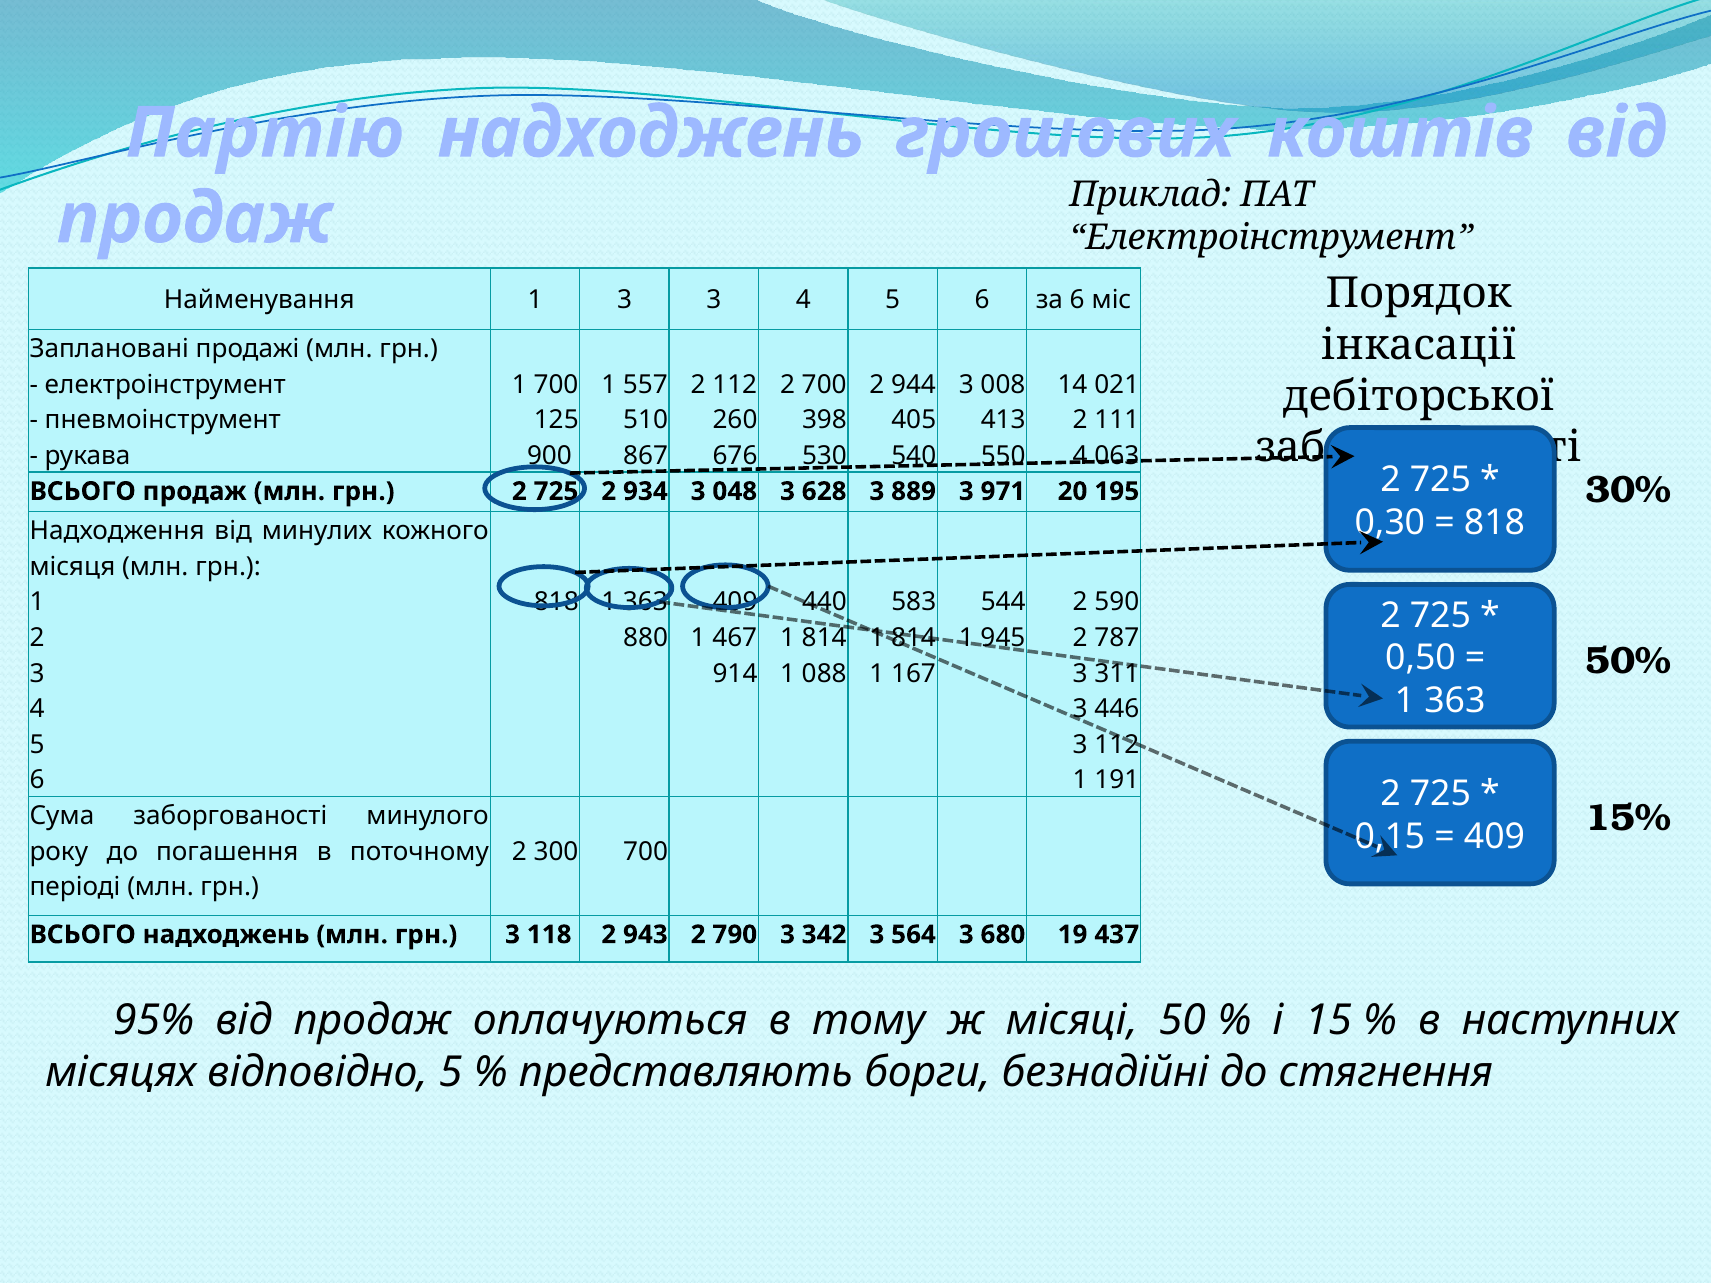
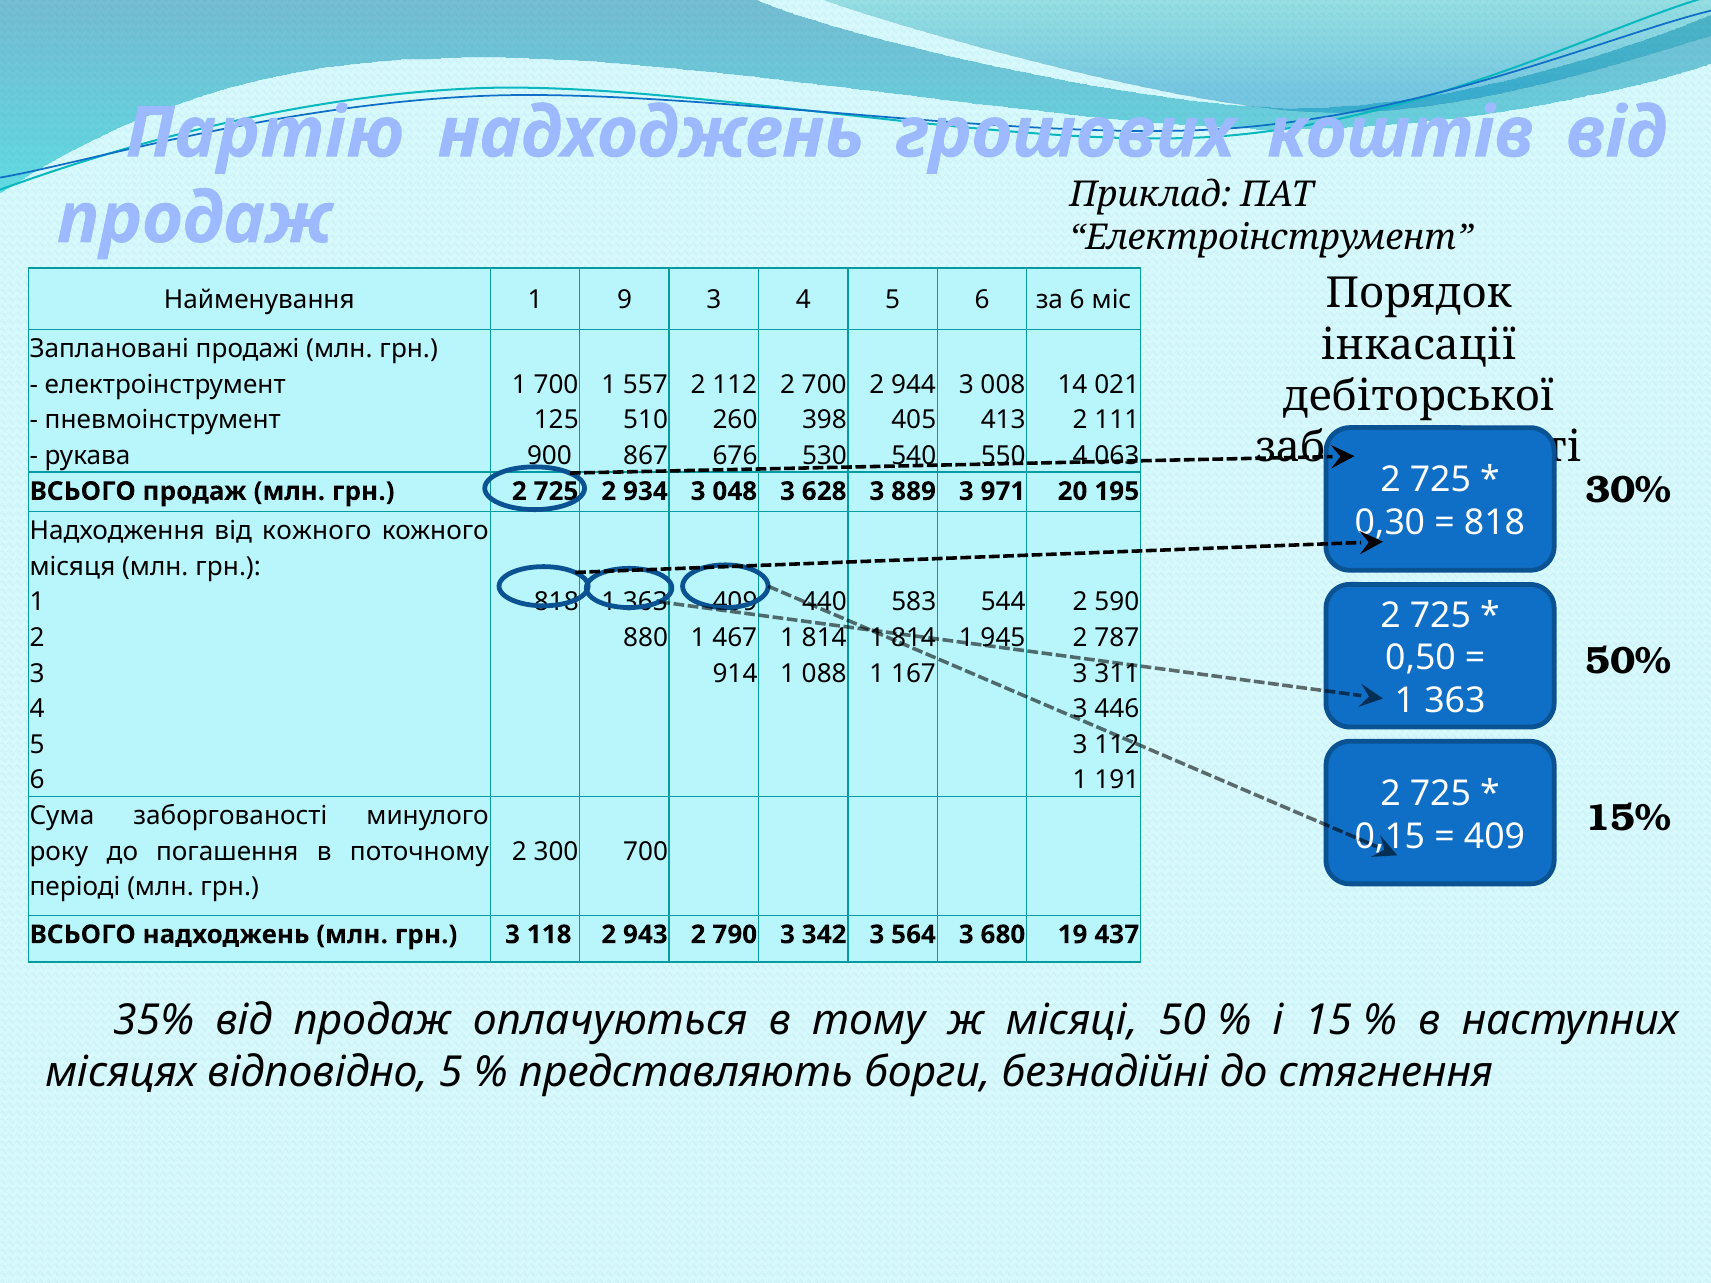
1 3: 3 -> 9
від минулих: минулих -> кожного
95%: 95% -> 35%
